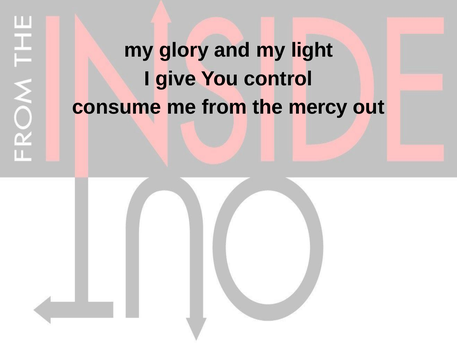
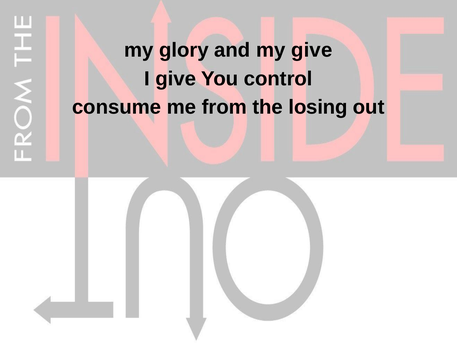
my light: light -> give
mercy: mercy -> losing
